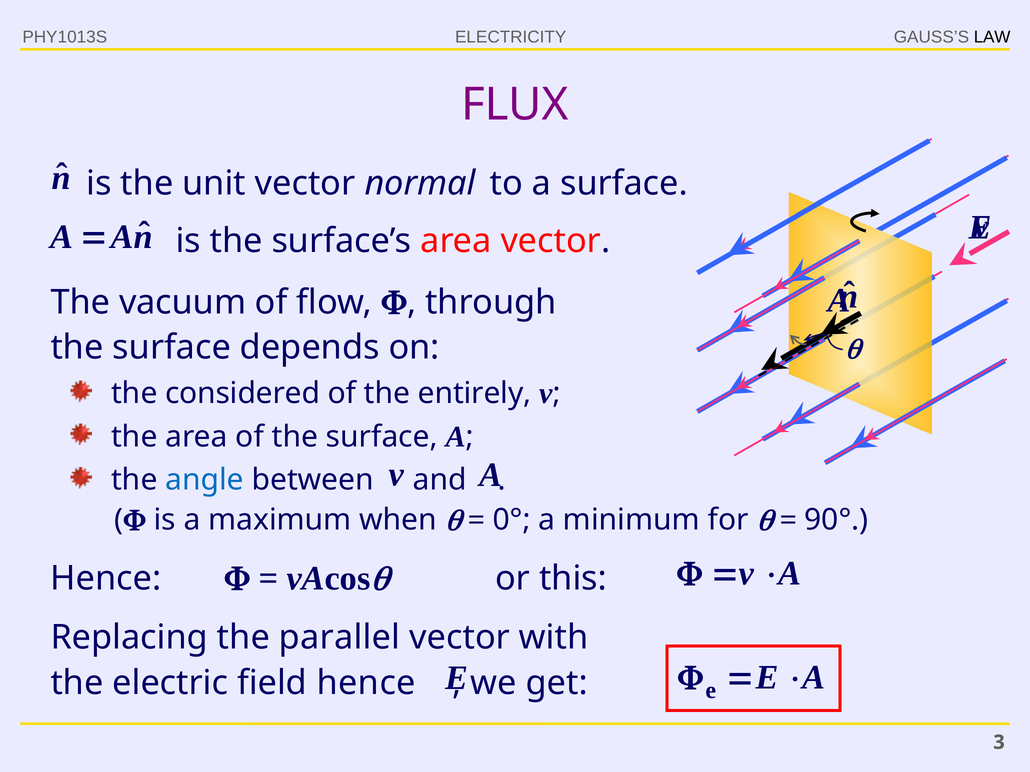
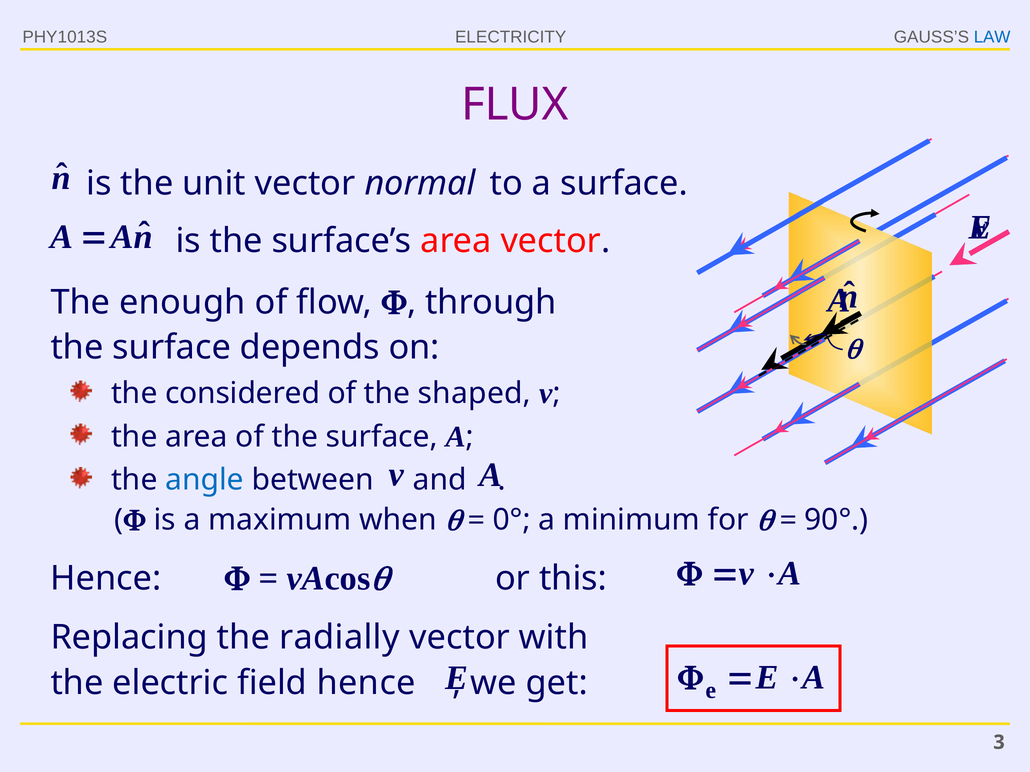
LAW colour: black -> blue
vacuum: vacuum -> enough
entirely: entirely -> shaped
parallel: parallel -> radially
